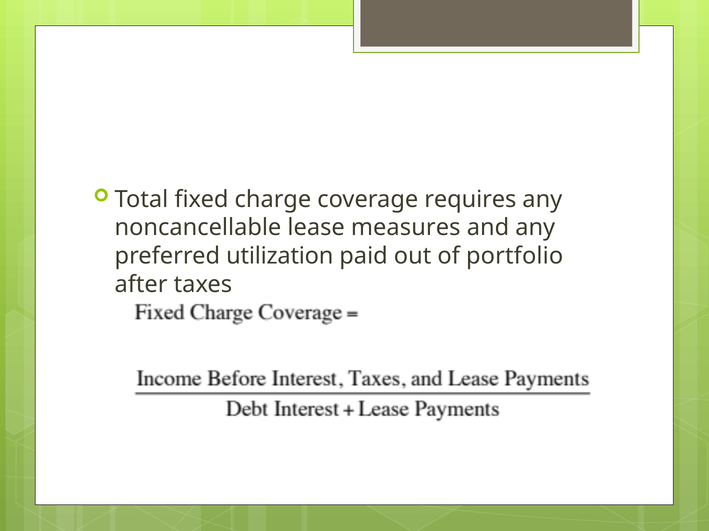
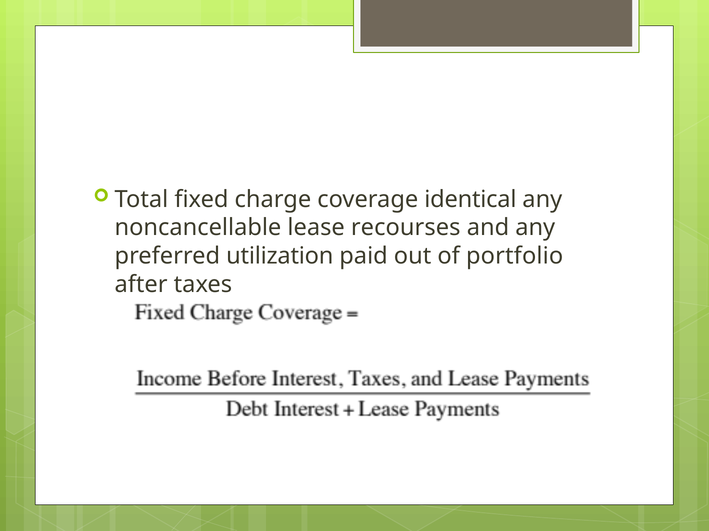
requires: requires -> identical
measures: measures -> recourses
